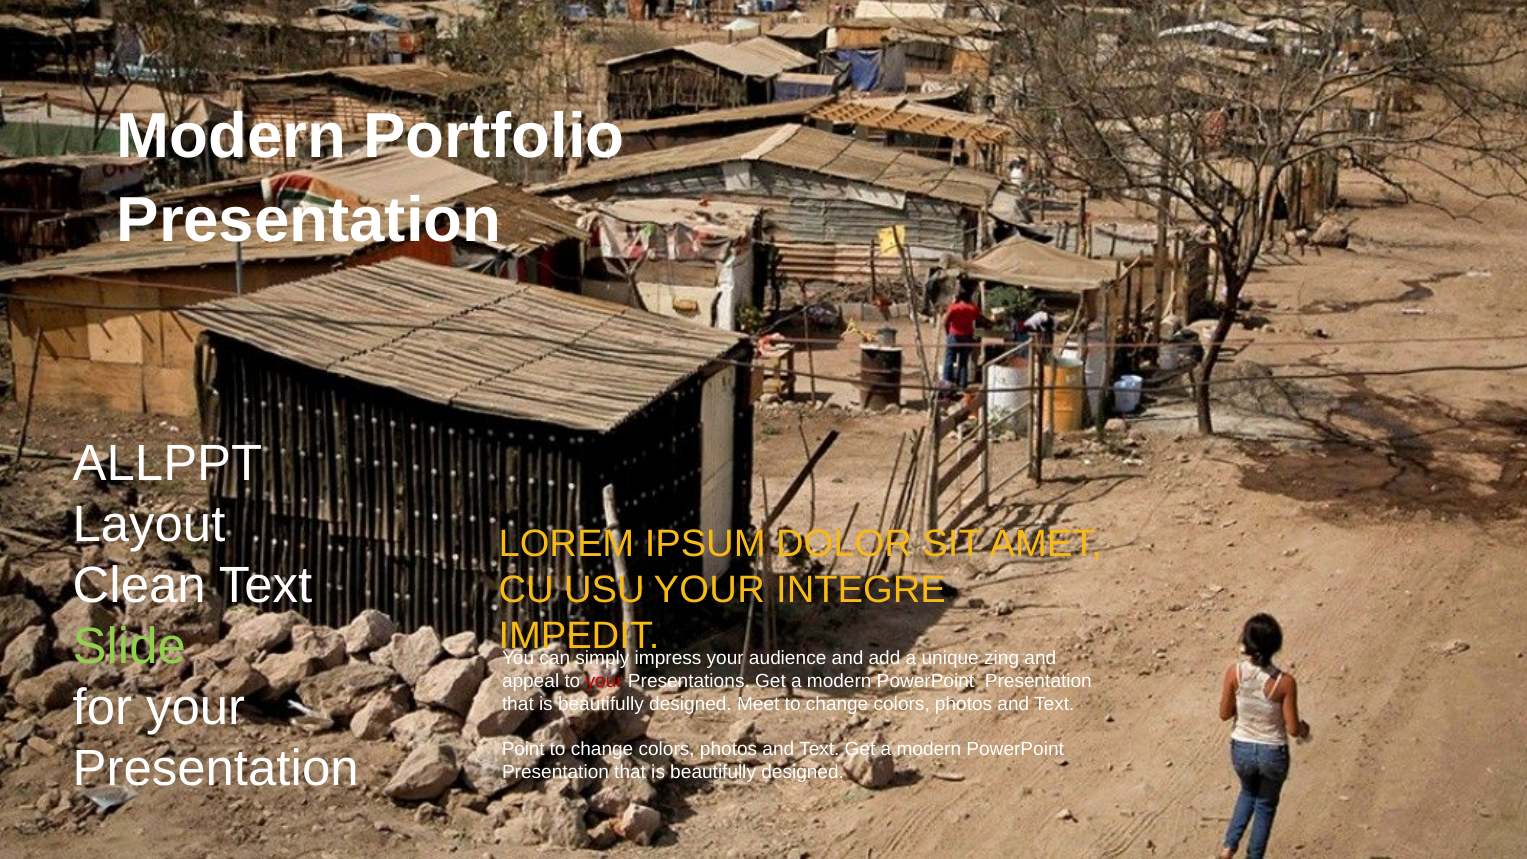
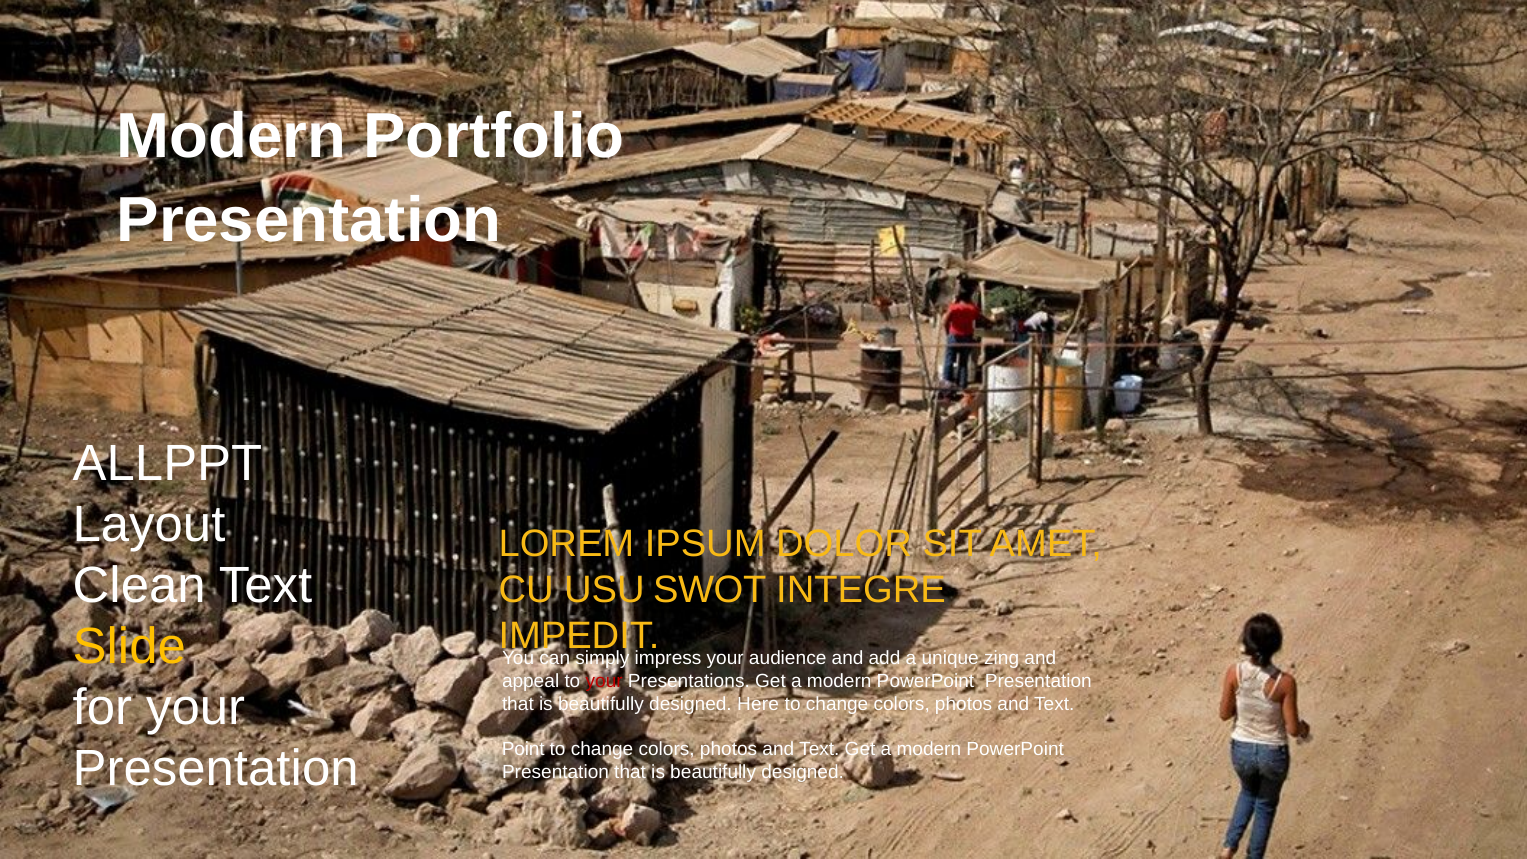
USU YOUR: YOUR -> SWOT
Slide colour: light green -> yellow
Meet: Meet -> Here
